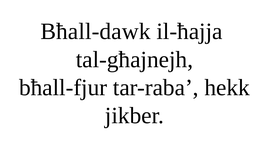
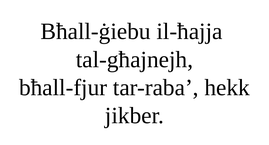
Bħall-dawk: Bħall-dawk -> Bħall-ġiebu
